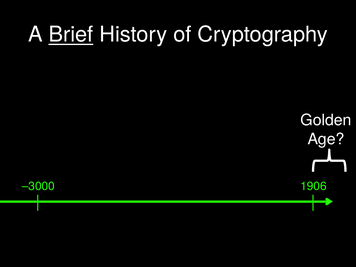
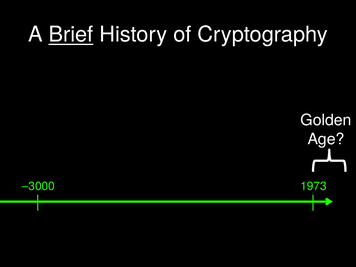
1906: 1906 -> 1973
